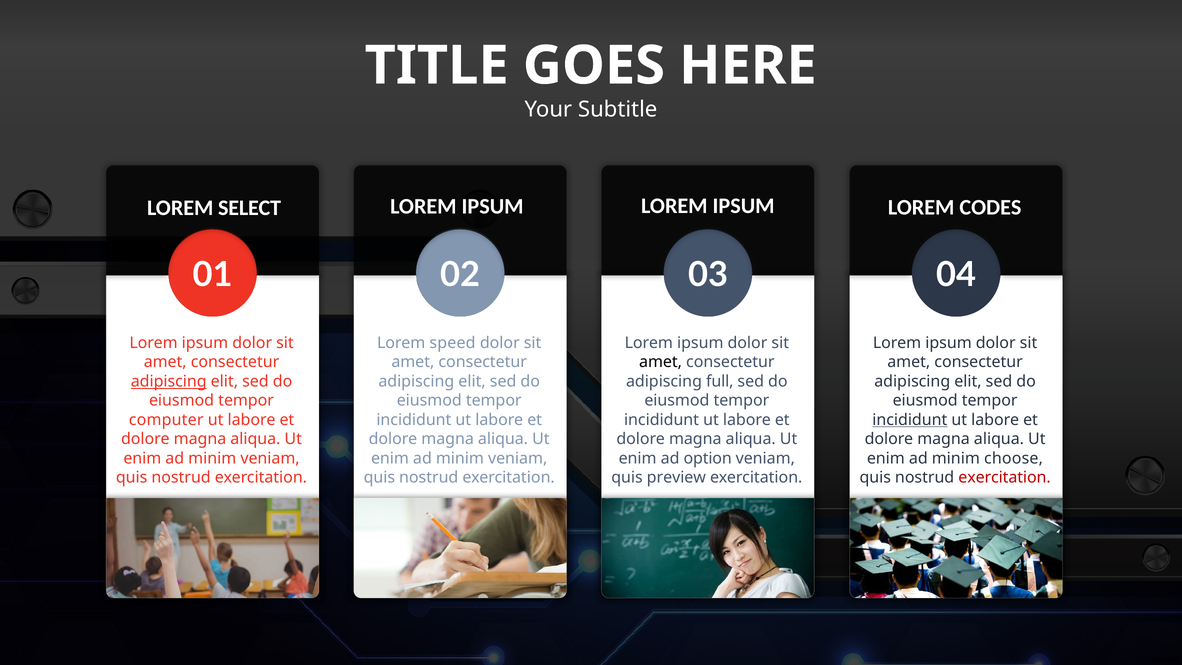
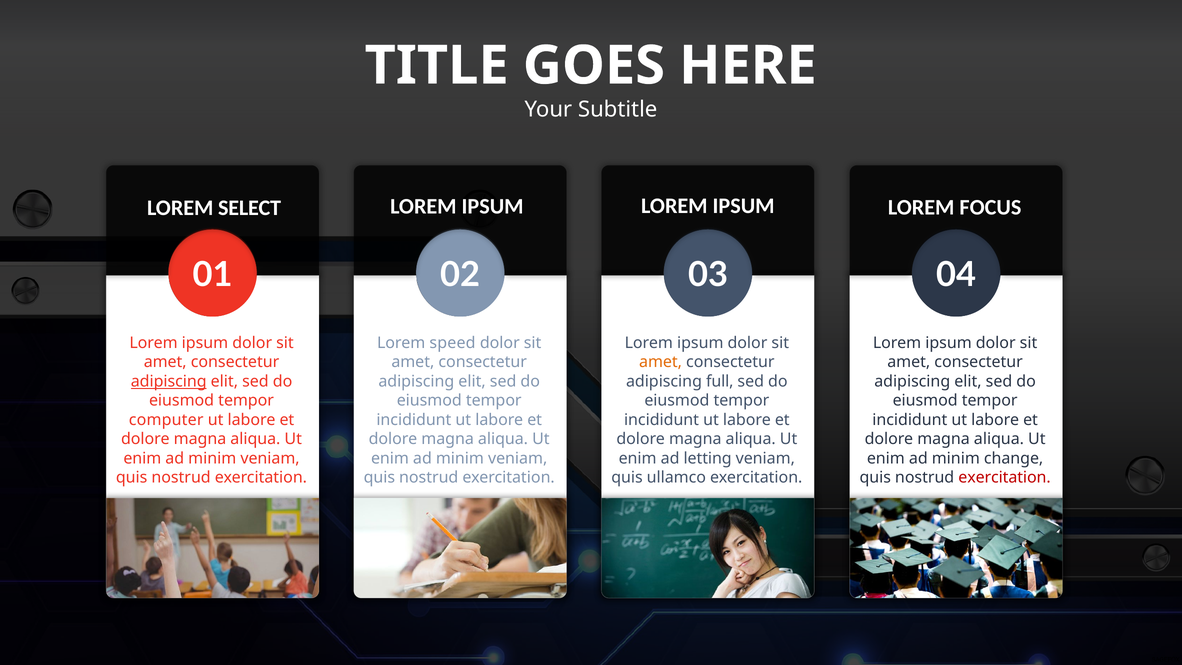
CODES: CODES -> FOCUS
amet at (661, 362) colour: black -> orange
incididunt at (910, 420) underline: present -> none
option: option -> letting
choose: choose -> change
preview: preview -> ullamco
